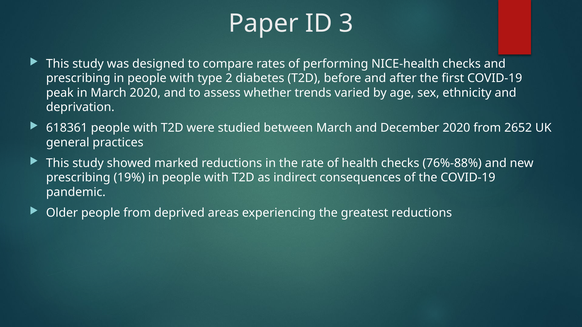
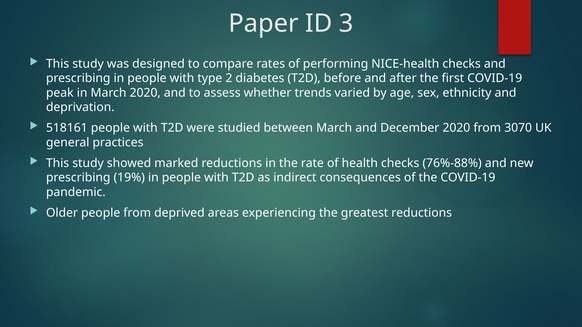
618361: 618361 -> 518161
2652: 2652 -> 3070
